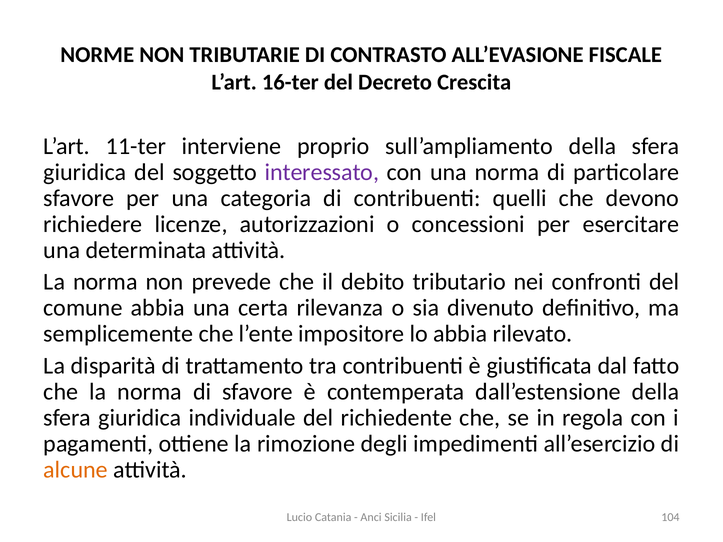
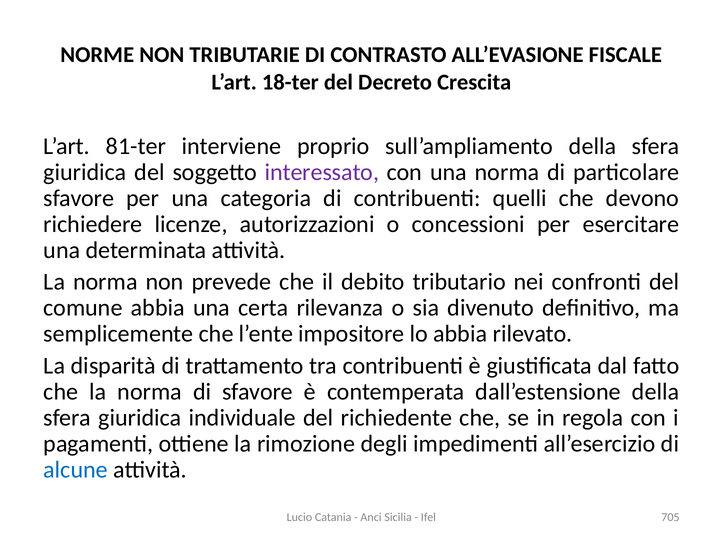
16-ter: 16-ter -> 18-ter
11-ter: 11-ter -> 81-ter
alcune colour: orange -> blue
104: 104 -> 705
